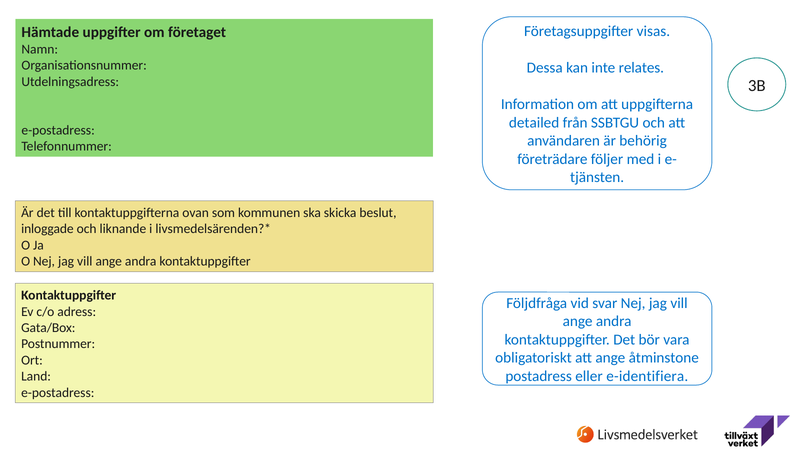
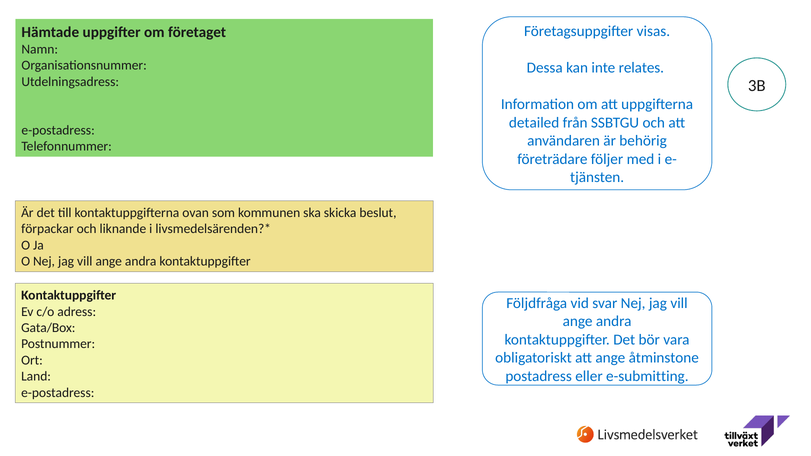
inloggade: inloggade -> förpackar
e-identifiera: e-identifiera -> e-submitting
